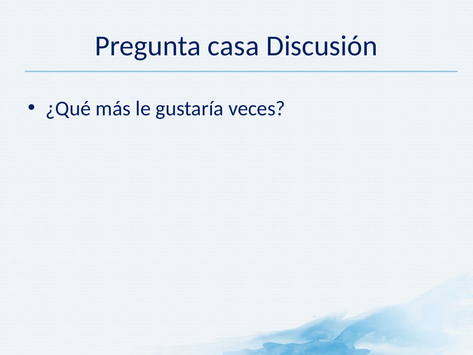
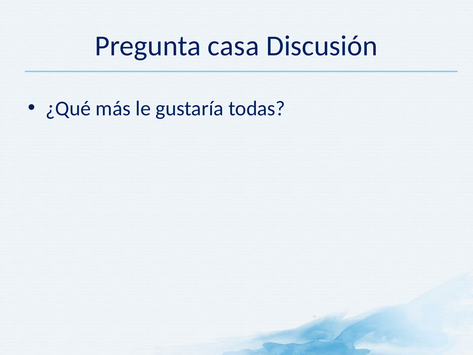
veces: veces -> todas
